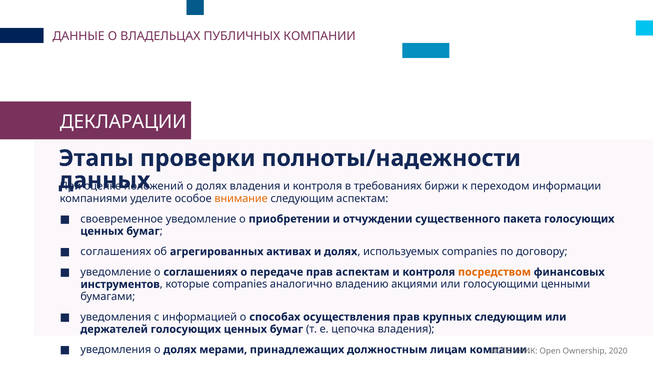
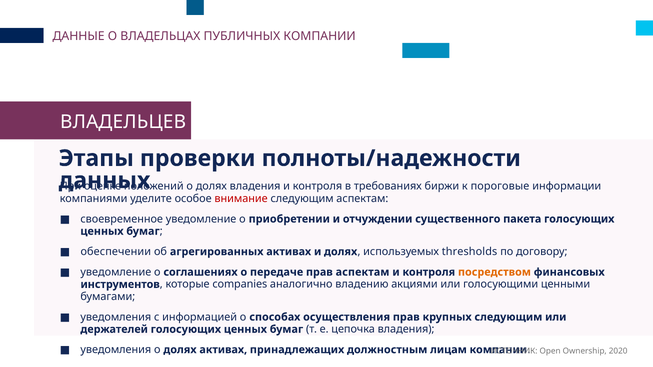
ДЕКЛАРАЦИИ: ДЕКЛАРАЦИИ -> ВЛАДЕЛЬЦЕВ
переходом: переходом -> пороговые
внимание colour: orange -> red
соглашениях at (116, 252): соглашениях -> обеспечении
используемых companies: companies -> thresholds
долях мерами: мерами -> активах
